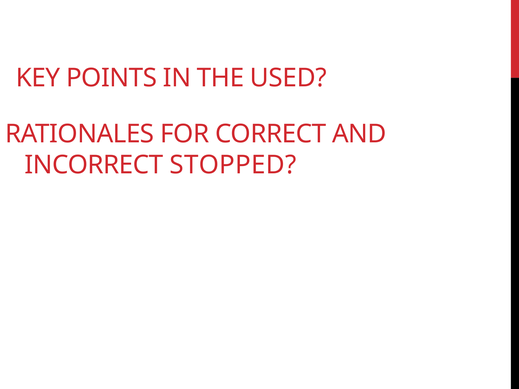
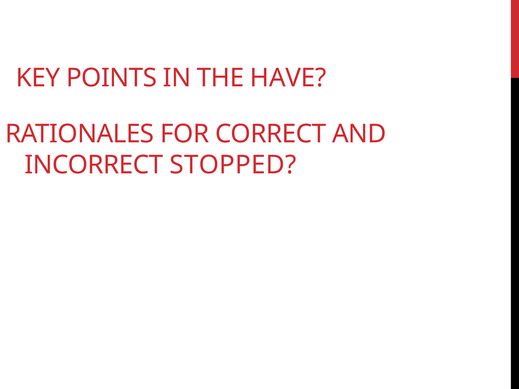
USED: USED -> HAVE
